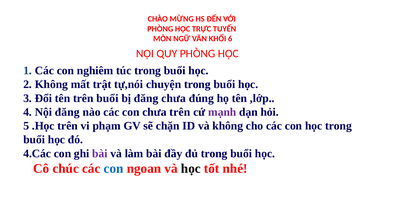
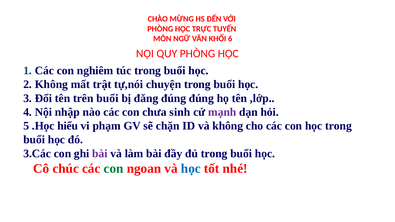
đăng chưa: chưa -> đúng
Nội đăng: đăng -> nhập
chưa trên: trên -> sinh
.Học trên: trên -> hiểu
4.Các: 4.Các -> 3.Các
con at (114, 169) colour: blue -> green
học at (191, 169) colour: black -> blue
